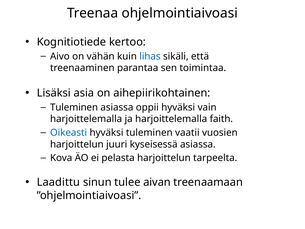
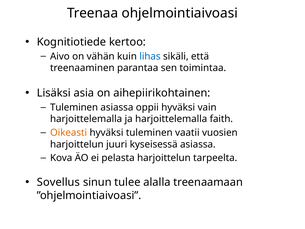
Oikeasti colour: blue -> orange
Laadittu: Laadittu -> Sovellus
aivan: aivan -> alalla
